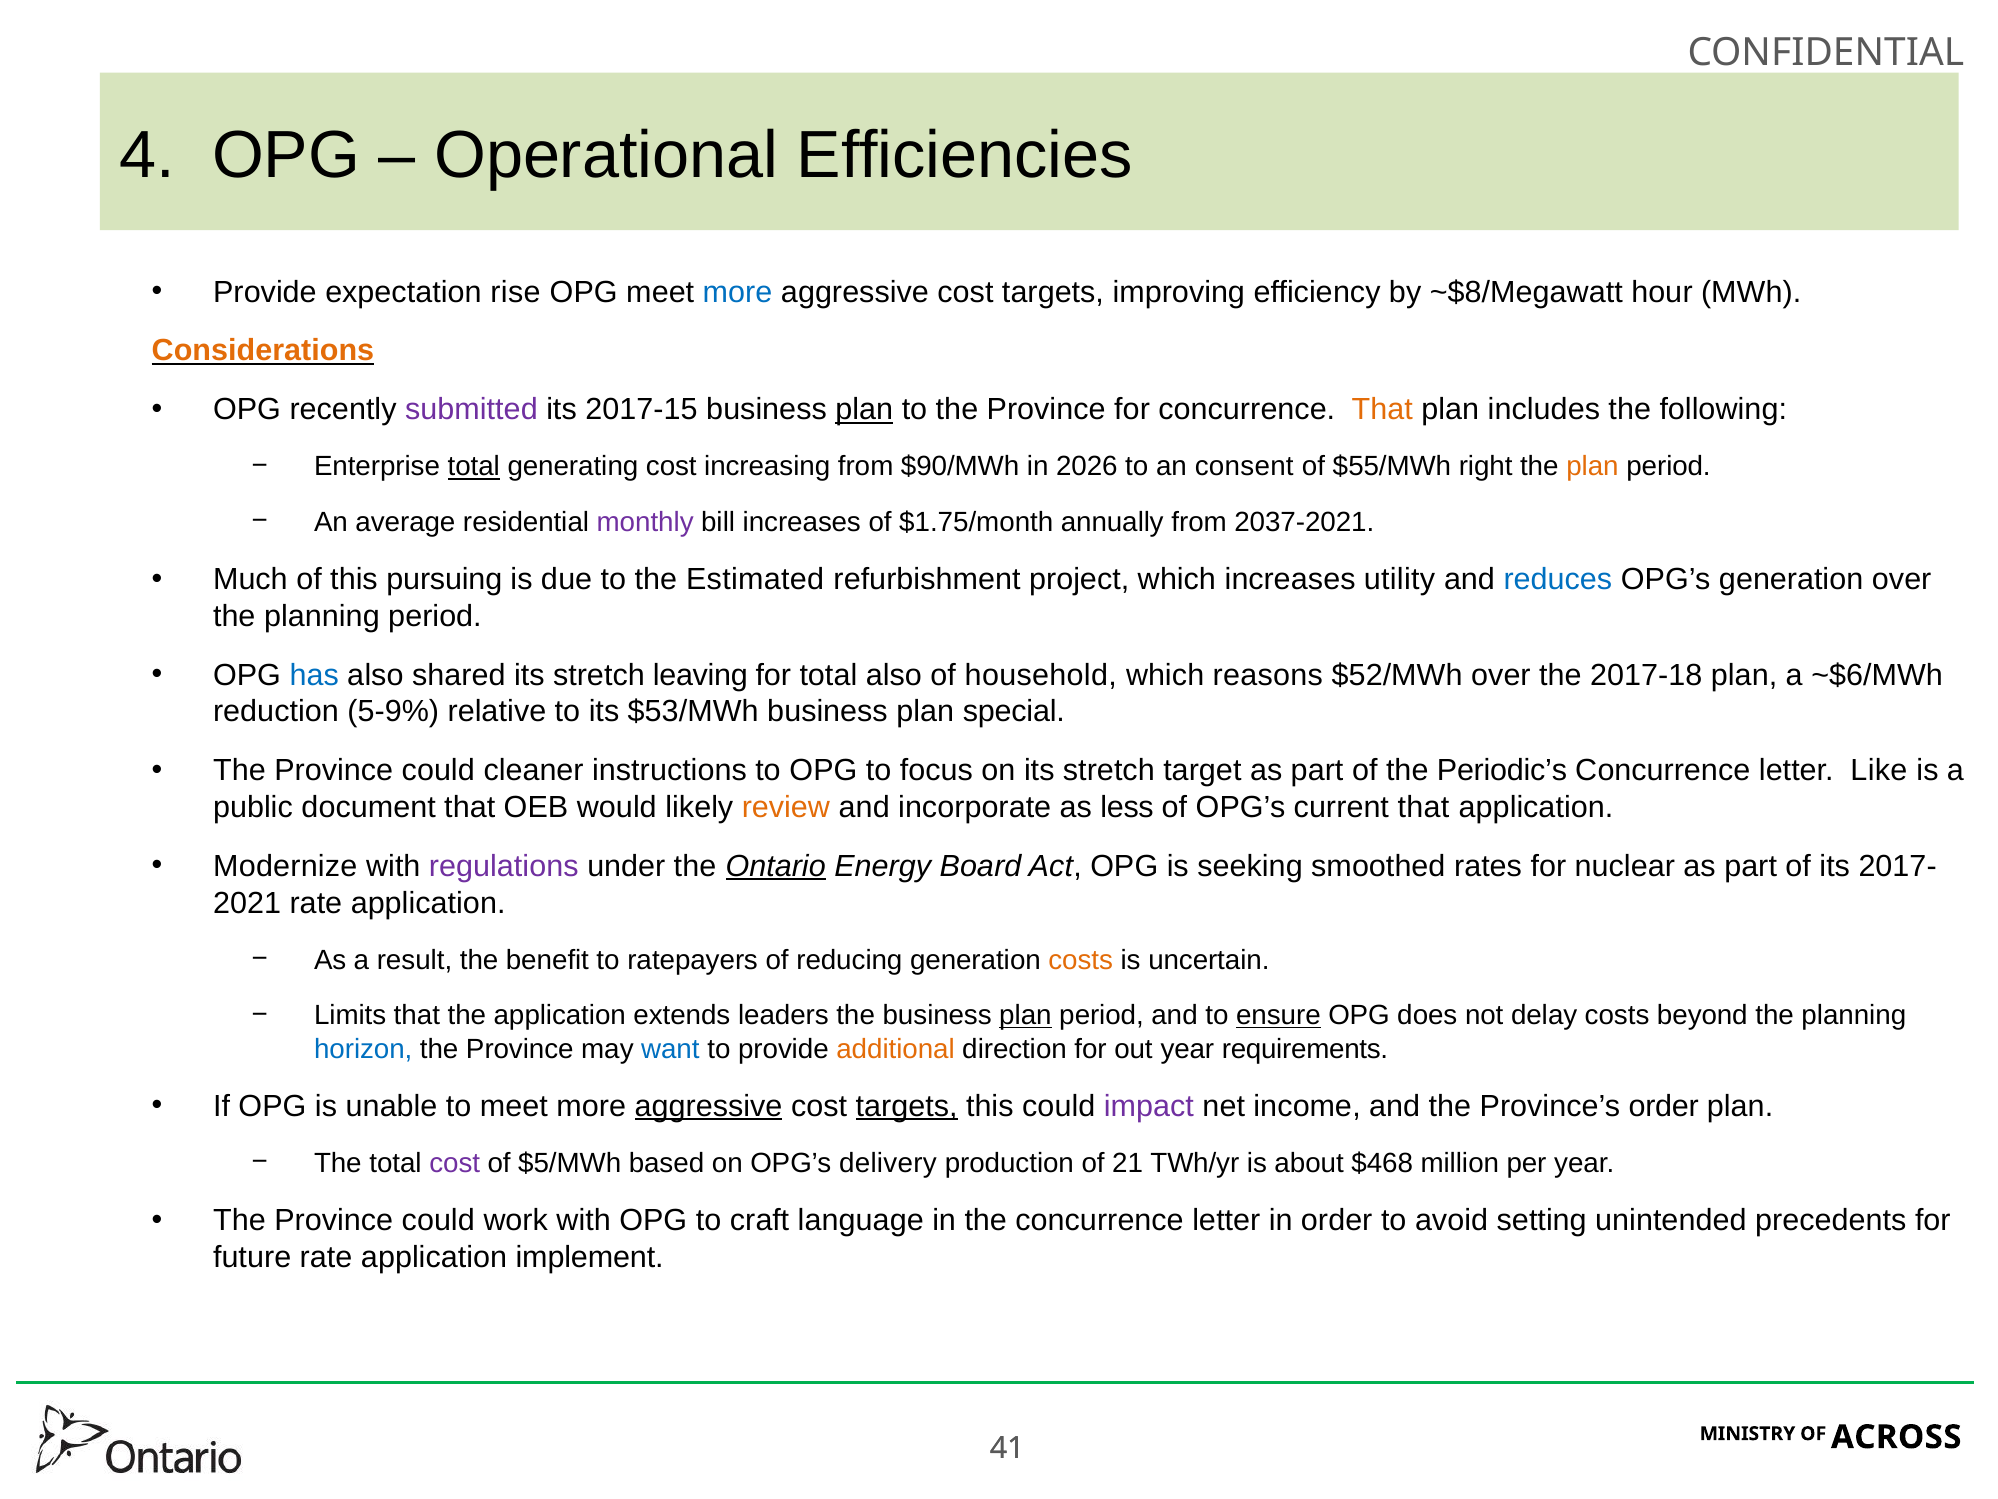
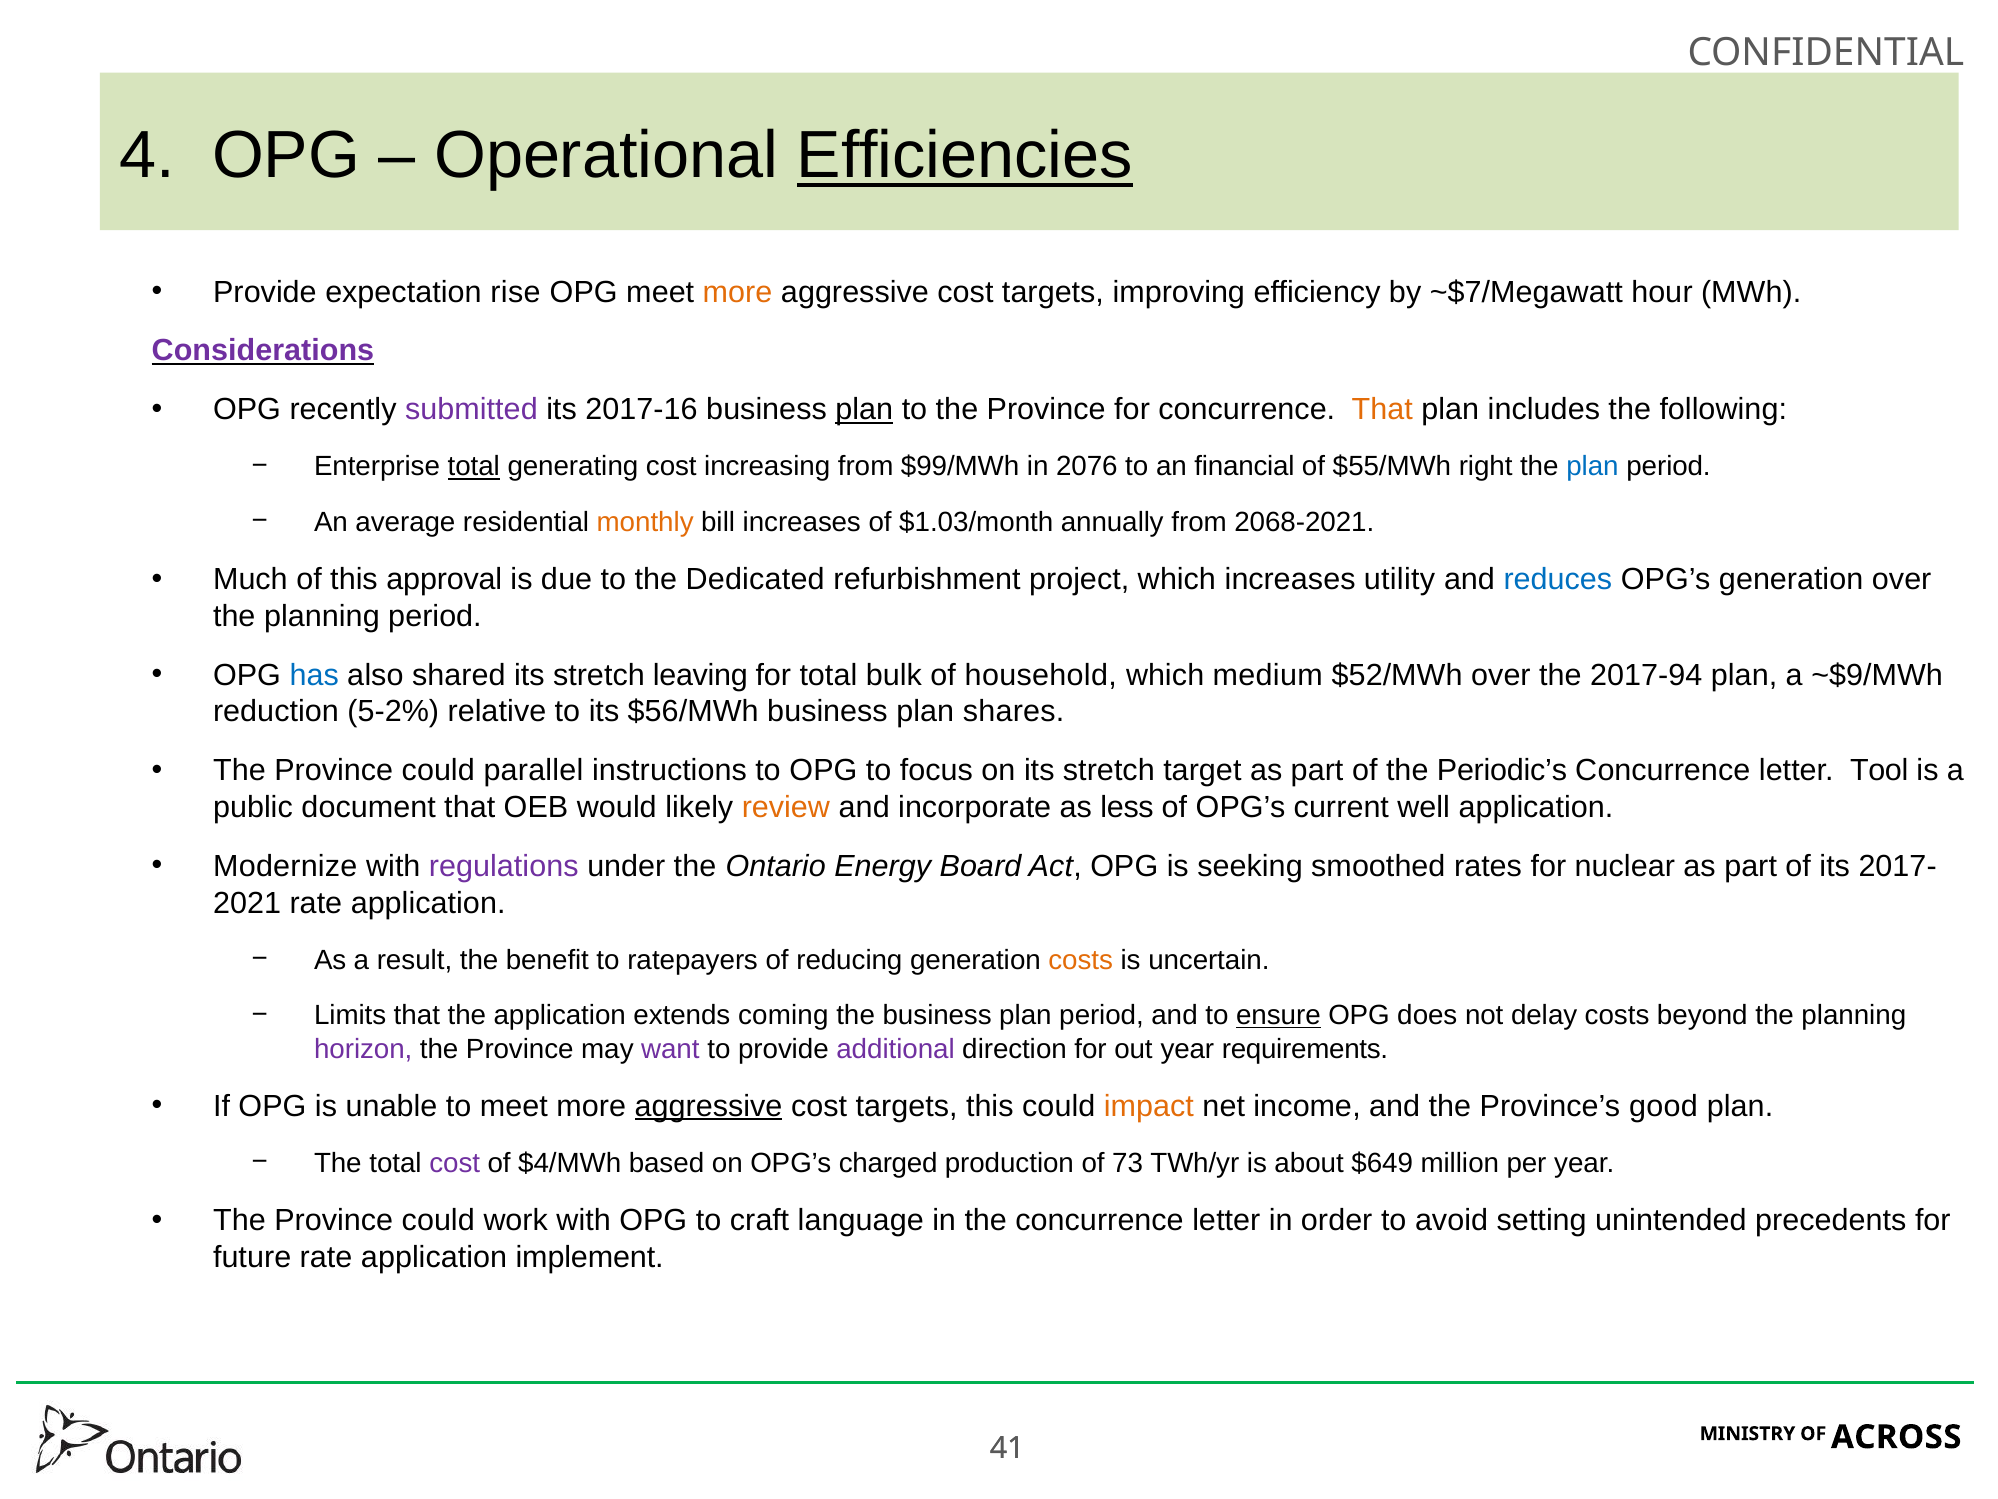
Efficiencies underline: none -> present
more at (738, 292) colour: blue -> orange
~$8/Megawatt: ~$8/Megawatt -> ~$7/Megawatt
Considerations colour: orange -> purple
2017-15: 2017-15 -> 2017-16
$90/MWh: $90/MWh -> $99/MWh
2026: 2026 -> 2076
consent: consent -> financial
plan at (1592, 467) colour: orange -> blue
monthly colour: purple -> orange
$1.75/month: $1.75/month -> $1.03/month
2037-2021: 2037-2021 -> 2068-2021
pursuing: pursuing -> approval
Estimated: Estimated -> Dedicated
total also: also -> bulk
reasons: reasons -> medium
2017-18: 2017-18 -> 2017-94
~$6/MWh: ~$6/MWh -> ~$9/MWh
5-9%: 5-9% -> 5-2%
$53/MWh: $53/MWh -> $56/MWh
special: special -> shares
cleaner: cleaner -> parallel
Like: Like -> Tool
current that: that -> well
Ontario underline: present -> none
leaders: leaders -> coming
plan at (1025, 1015) underline: present -> none
horizon colour: blue -> purple
want colour: blue -> purple
additional colour: orange -> purple
targets at (907, 1106) underline: present -> none
impact colour: purple -> orange
Province’s order: order -> good
$5/MWh: $5/MWh -> $4/MWh
delivery: delivery -> charged
21: 21 -> 73
$468: $468 -> $649
